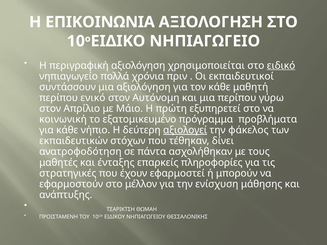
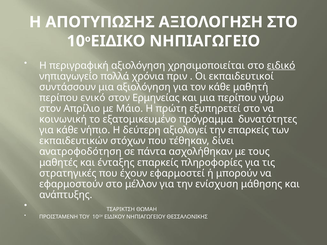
ΕΠΙΚΟΙΝΩΝΙΑ: ΕΠΙΚΟΙΝΩΝΙΑ -> ΑΠΟΤΥΠΩΣΗΣ
Αυτόνομη: Αυτόνομη -> Ερμηνείας
προβλήματα: προβλήματα -> δυνατότητες
αξιολογεί underline: present -> none
την φάκελος: φάκελος -> επαρκείς
